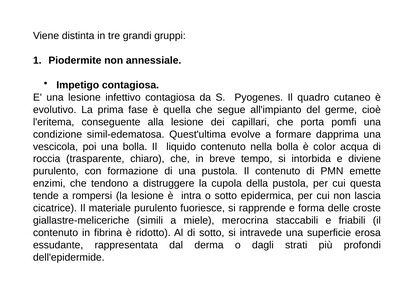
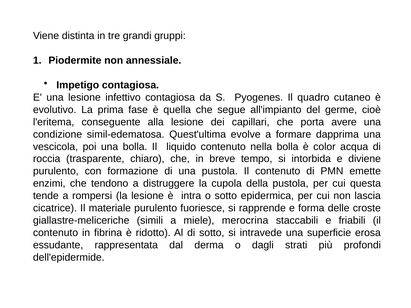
pomfi: pomfi -> avere
